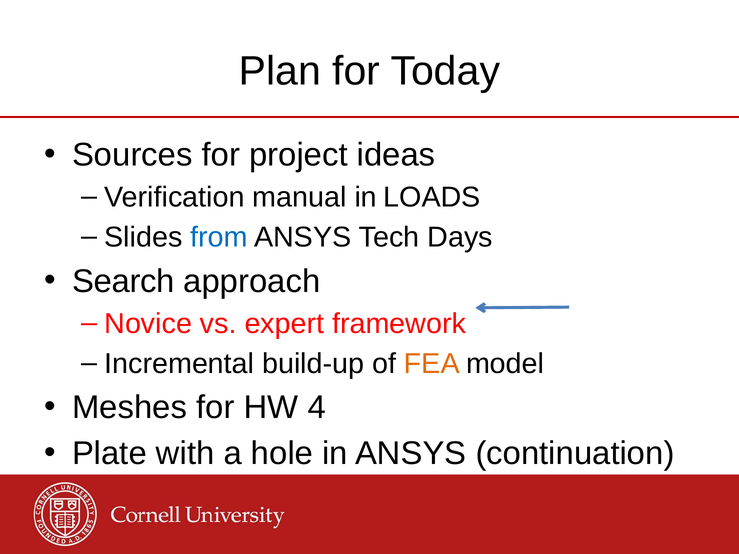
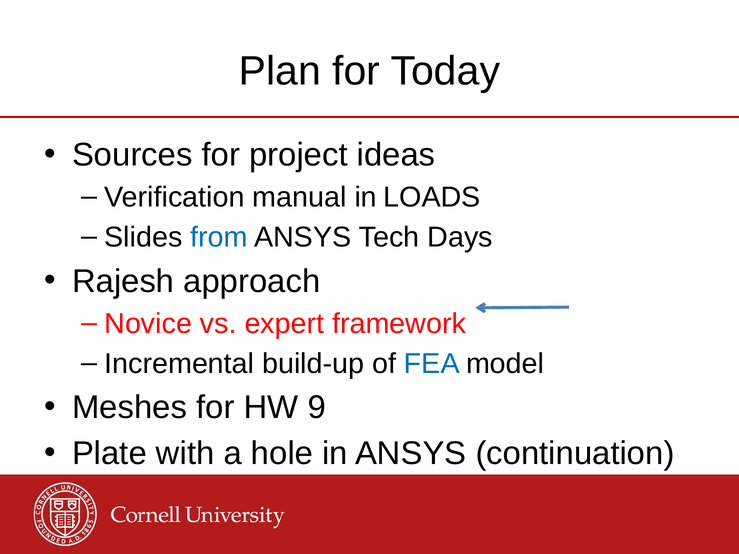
Search: Search -> Rajesh
FEA colour: orange -> blue
4: 4 -> 9
